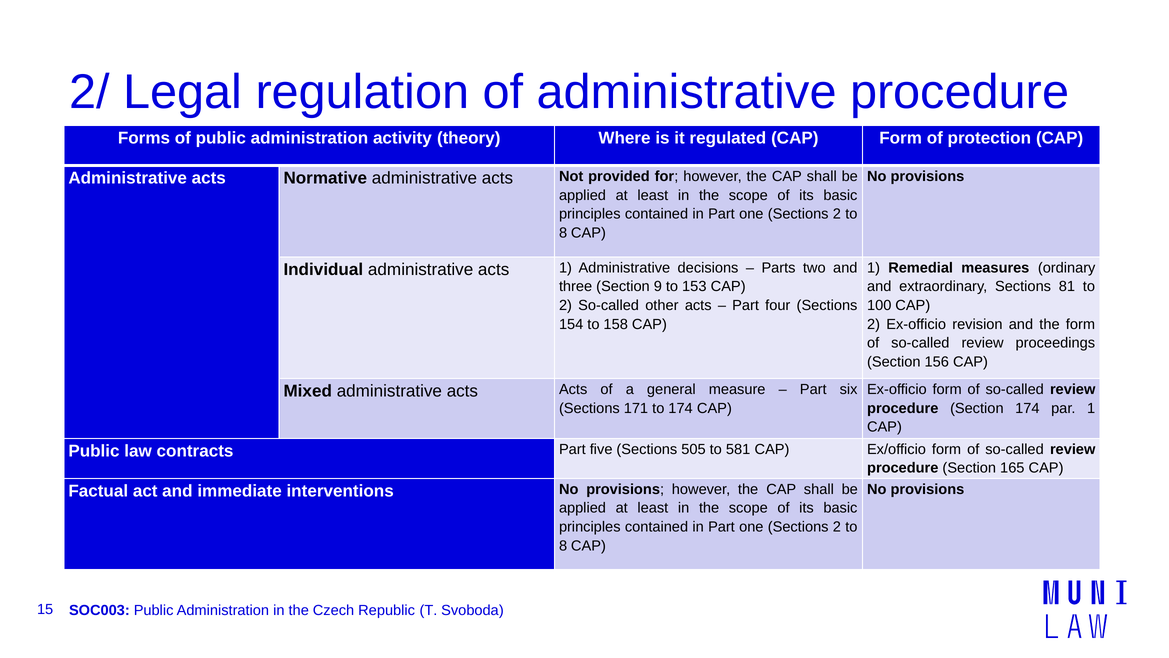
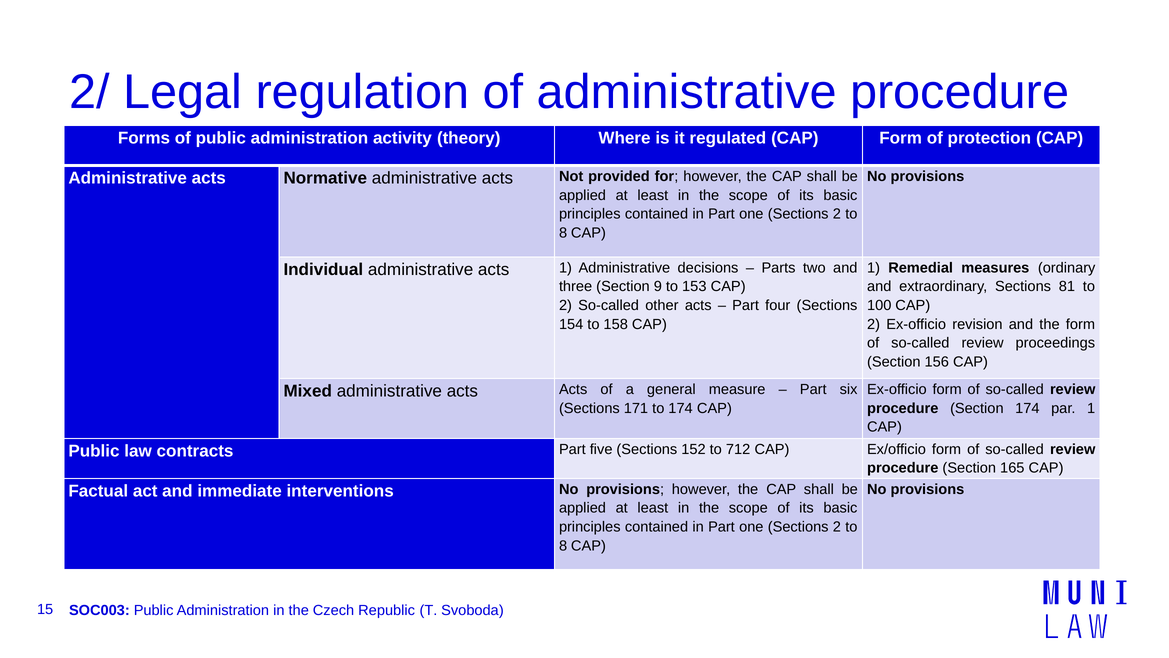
505: 505 -> 152
581: 581 -> 712
